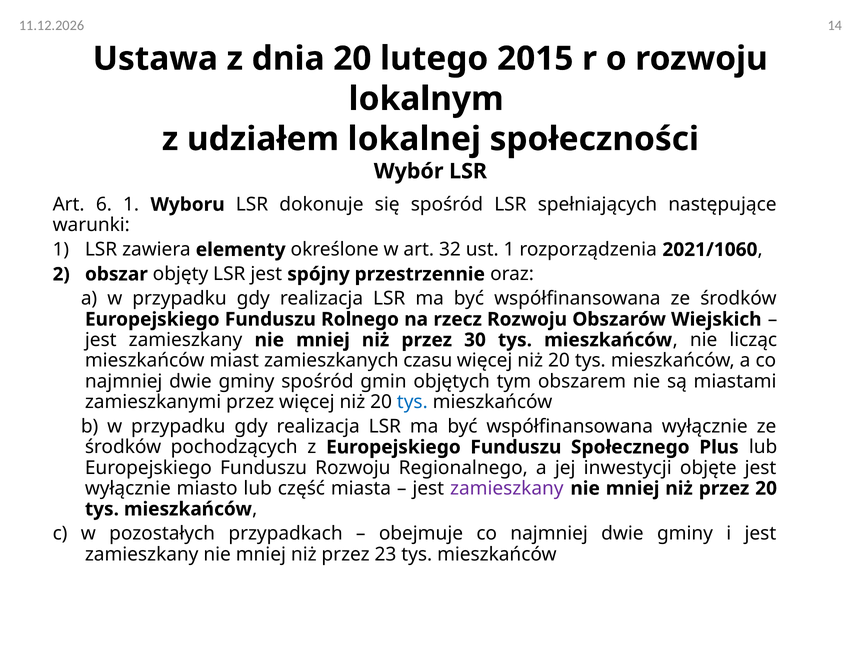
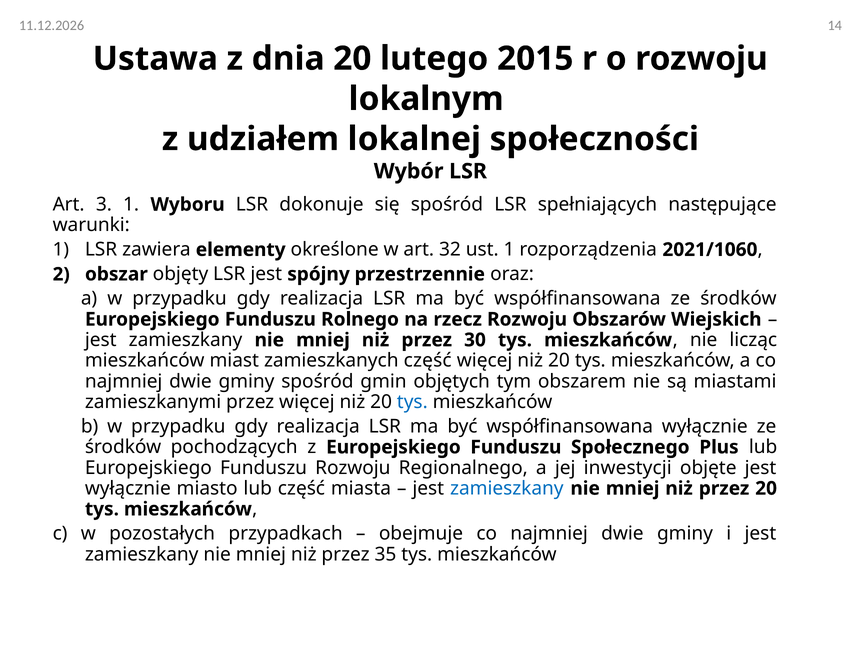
6: 6 -> 3
zamieszkanych czasu: czasu -> część
zamieszkany at (507, 488) colour: purple -> blue
23: 23 -> 35
